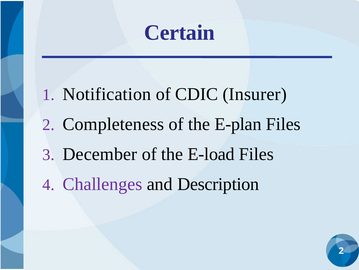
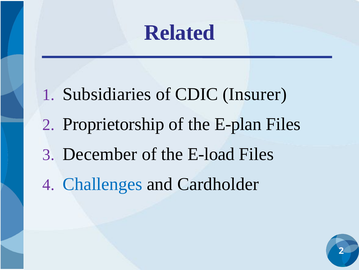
Certain: Certain -> Related
Notification: Notification -> Subsidiaries
Completeness: Completeness -> Proprietorship
Challenges colour: purple -> blue
Description: Description -> Cardholder
